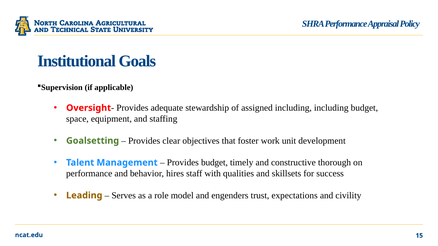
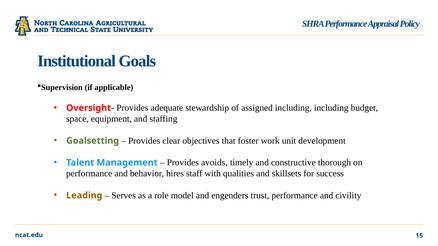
Provides budget: budget -> avoids
trust expectations: expectations -> performance
